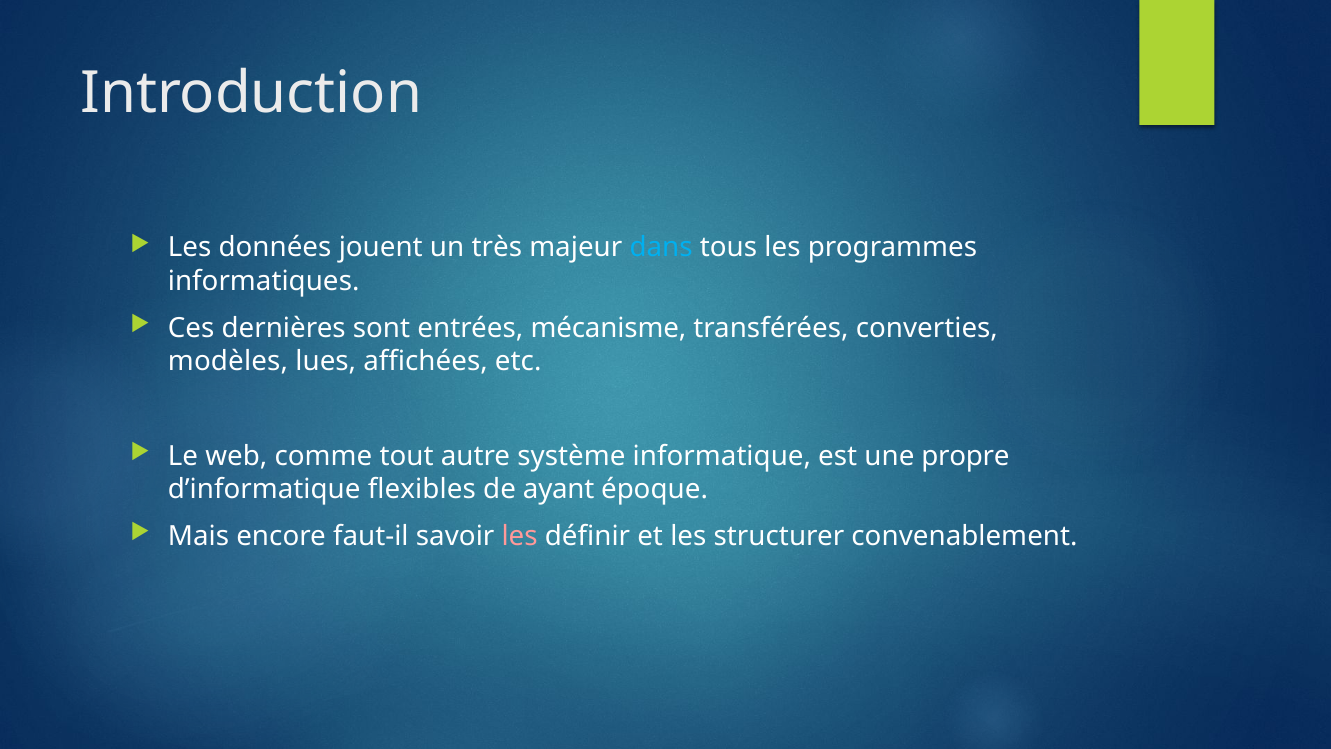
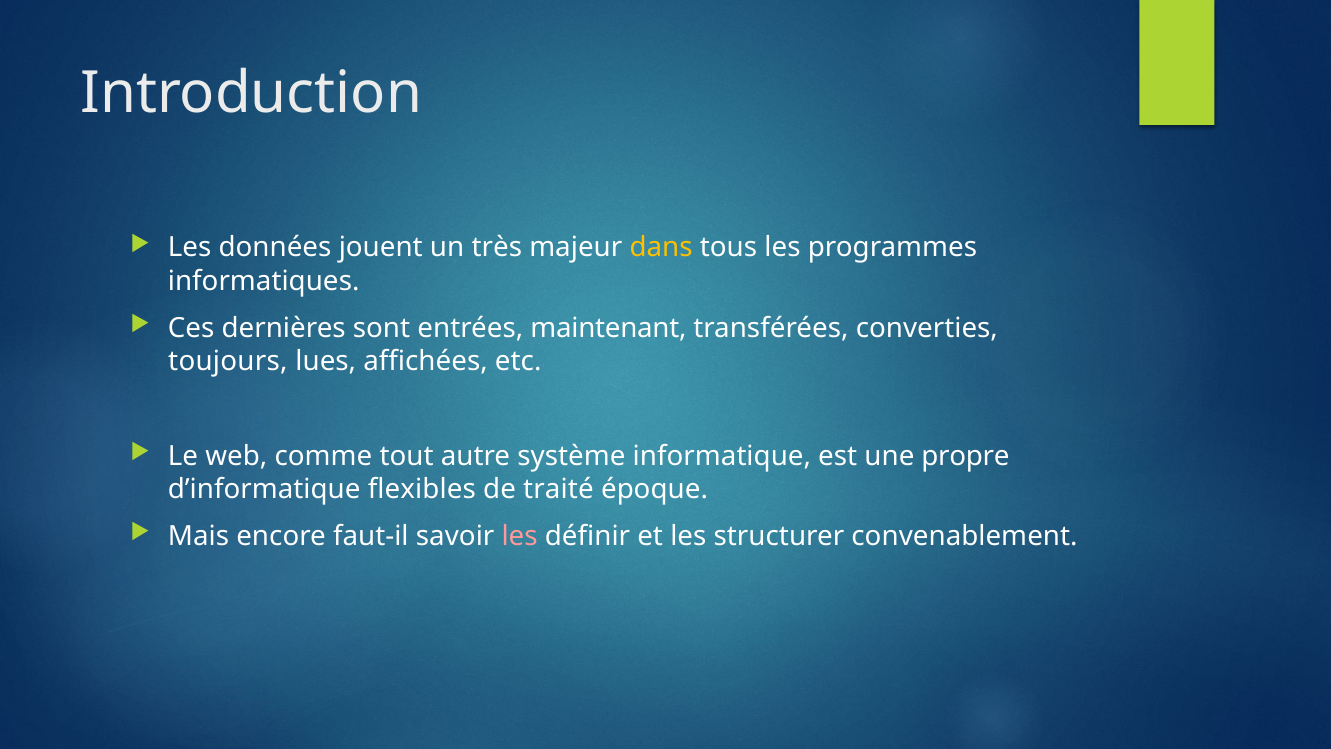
dans colour: light blue -> yellow
mécanisme: mécanisme -> maintenant
modèles: modèles -> toujours
ayant: ayant -> traité
